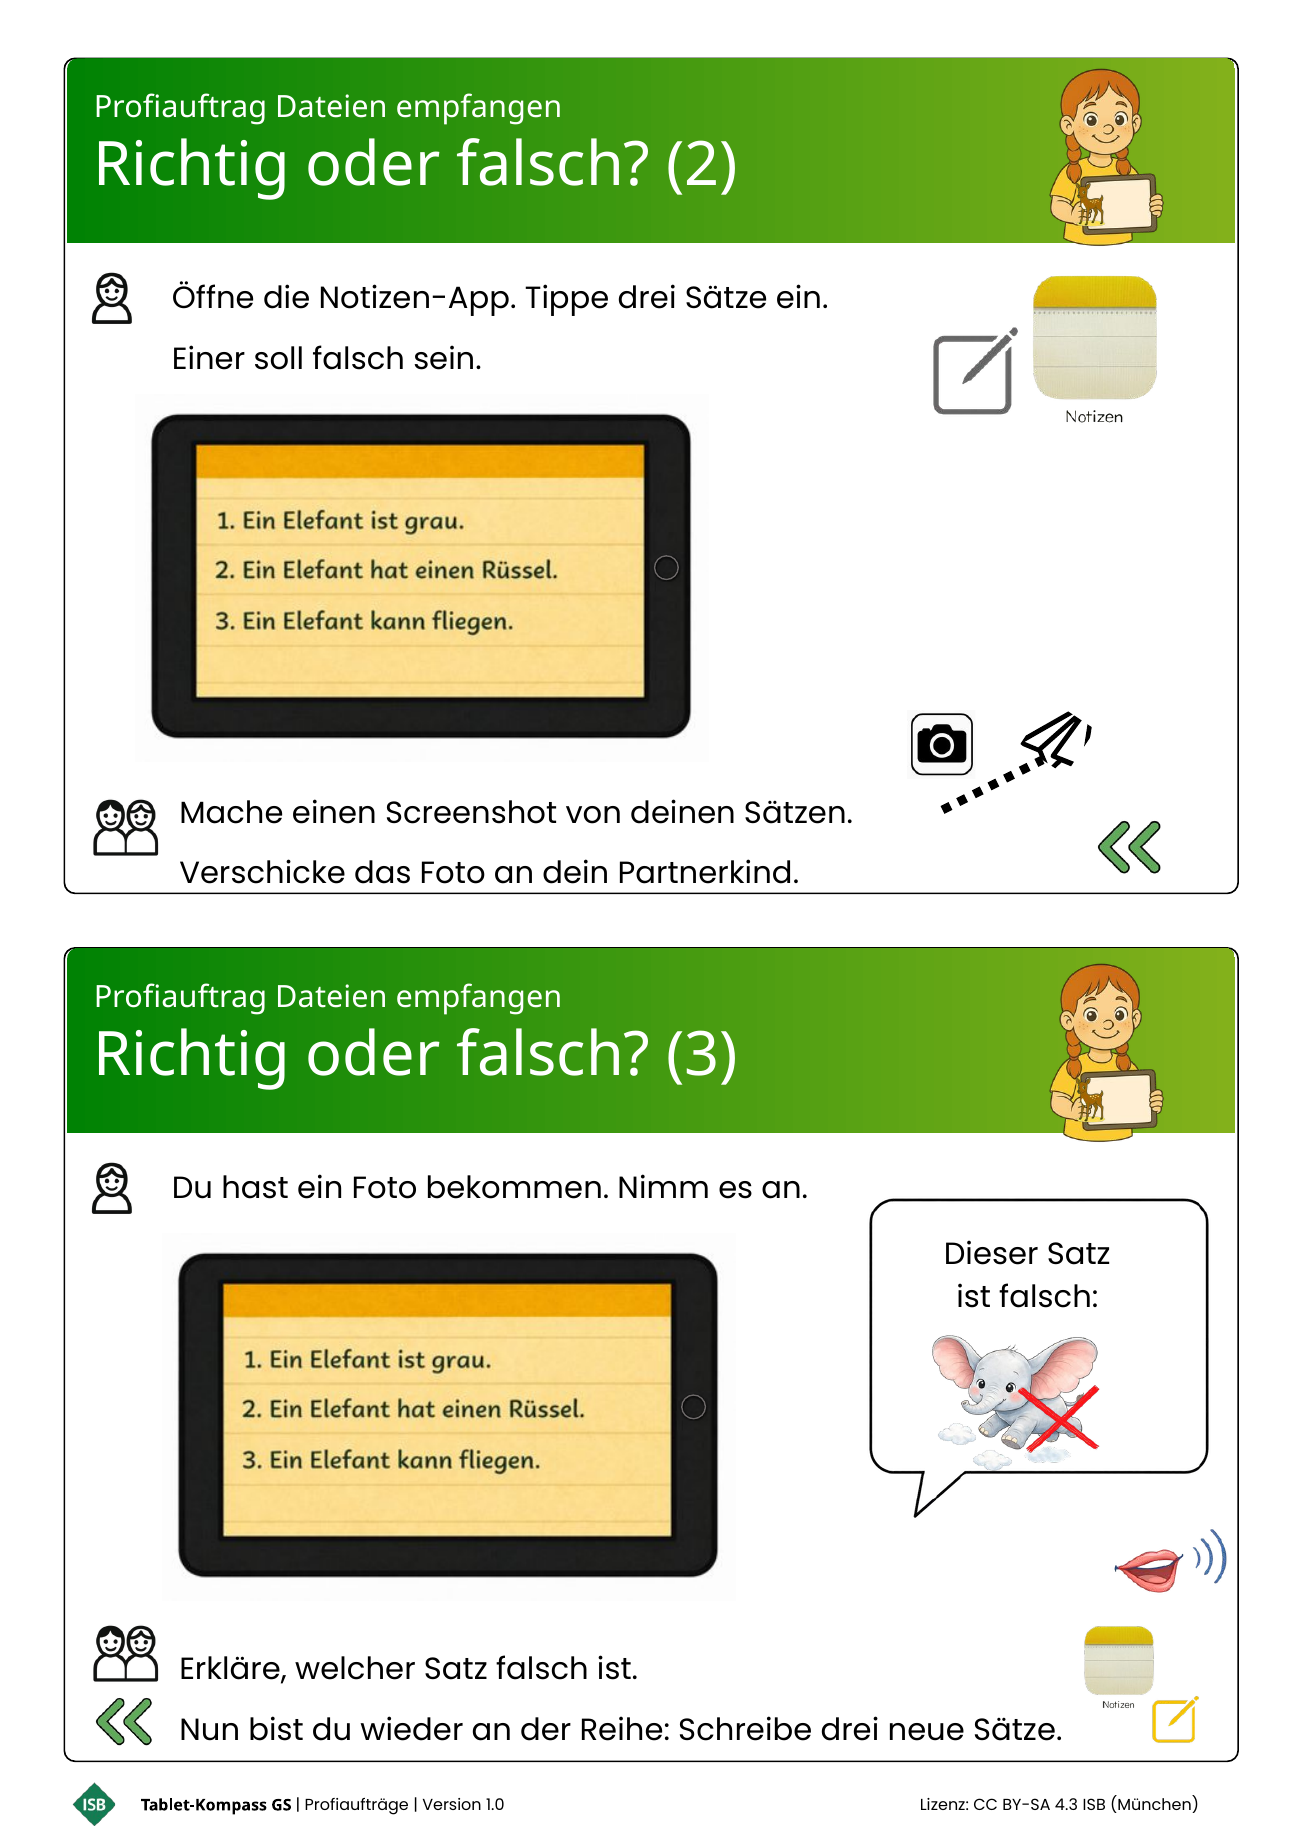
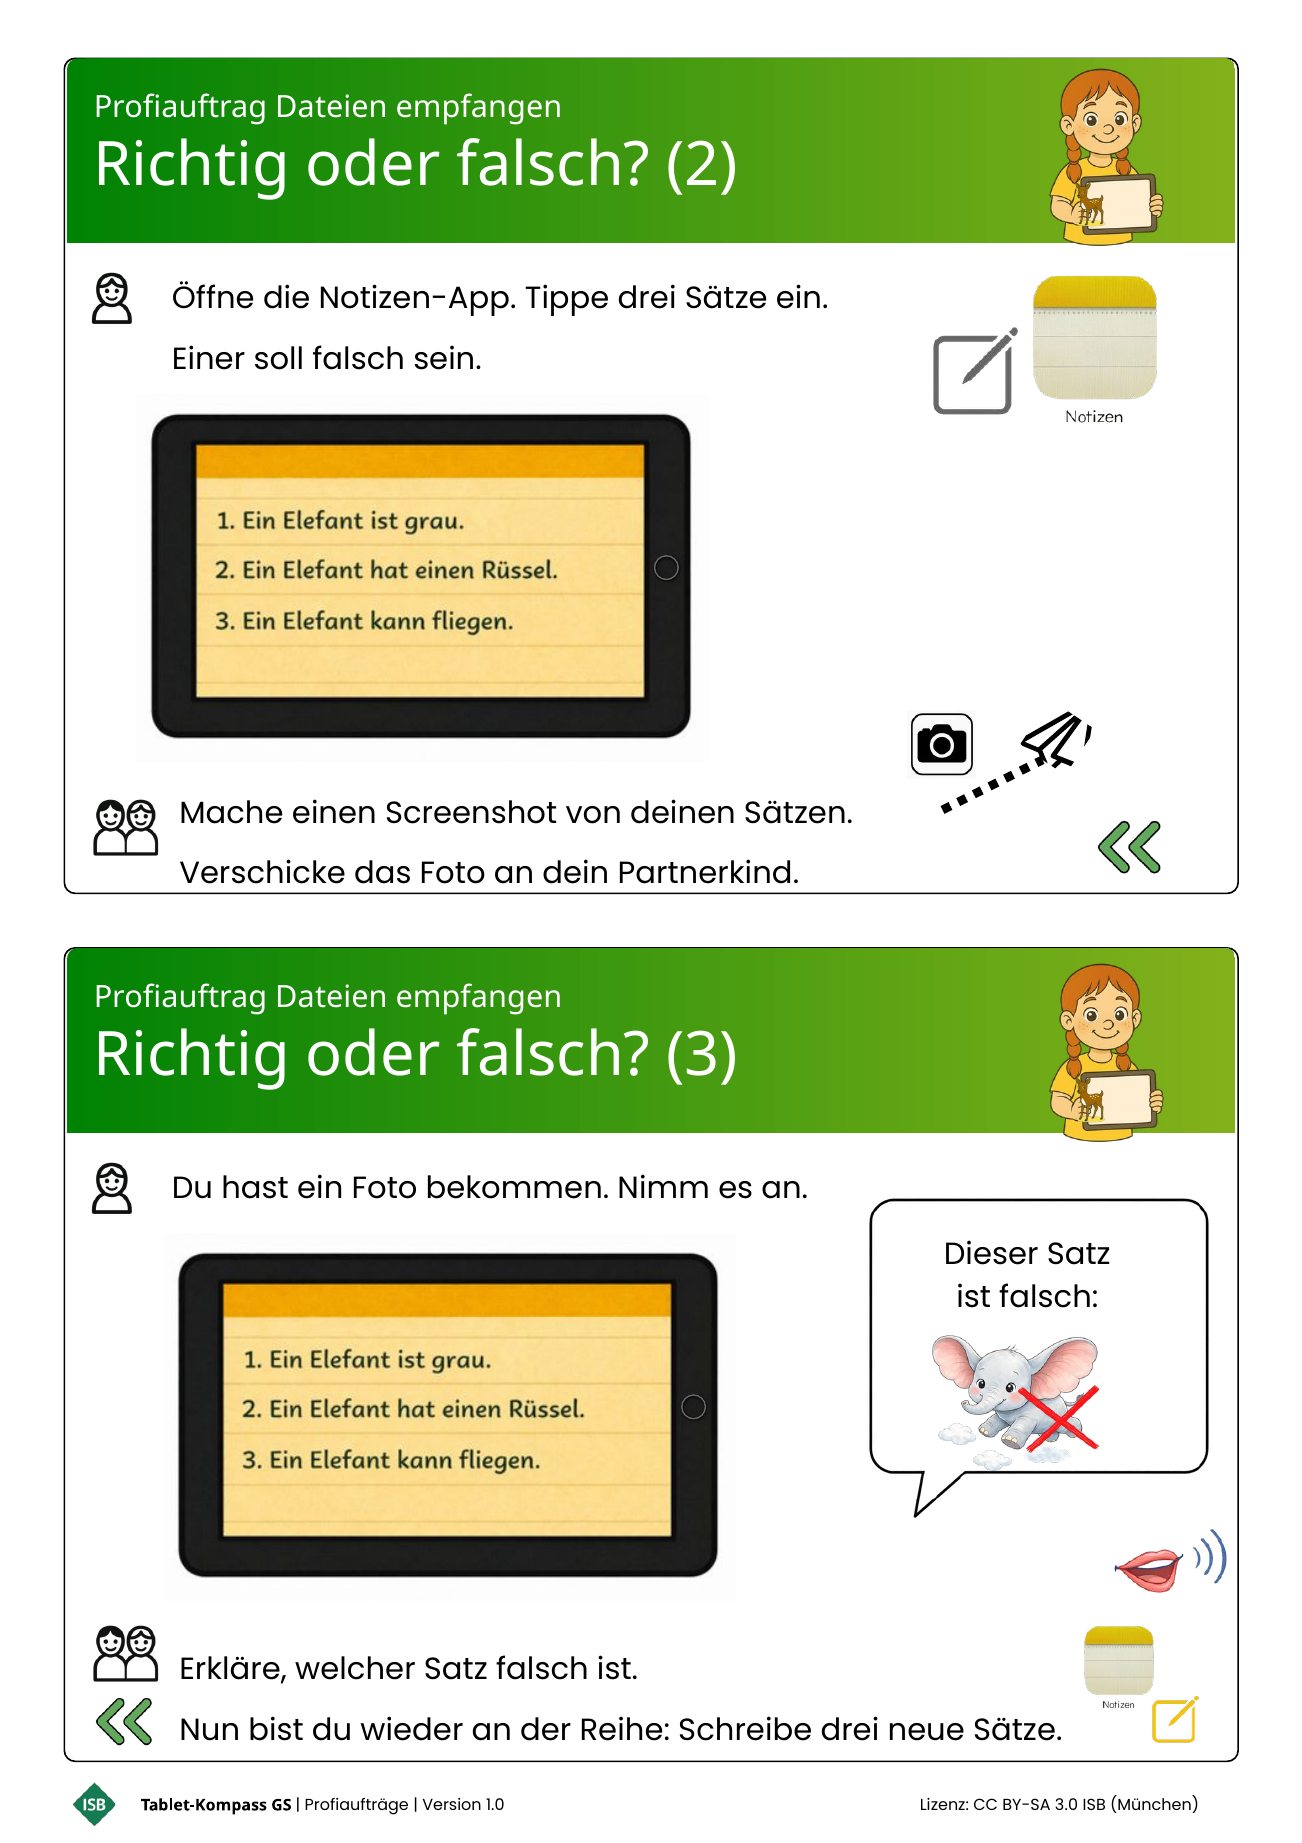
4.3: 4.3 -> 3.0
